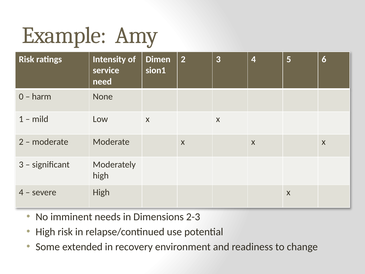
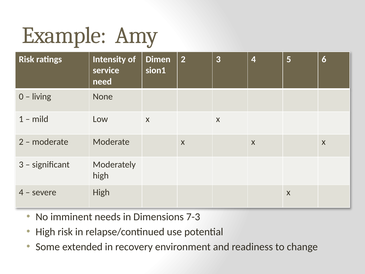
harm: harm -> living
2-3: 2-3 -> 7-3
